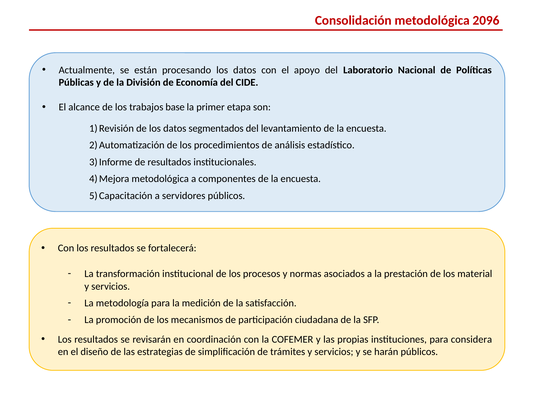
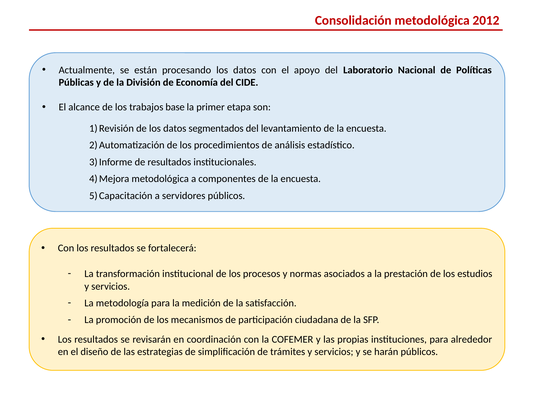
2096: 2096 -> 2012
material: material -> estudios
considera: considera -> alrededor
